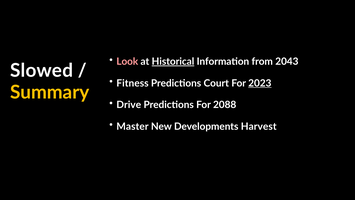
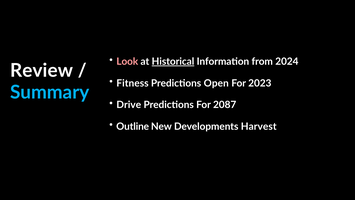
2043: 2043 -> 2024
Slowed: Slowed -> Review
Court: Court -> Open
2023 underline: present -> none
Summary colour: yellow -> light blue
2088: 2088 -> 2087
Master: Master -> Outline
